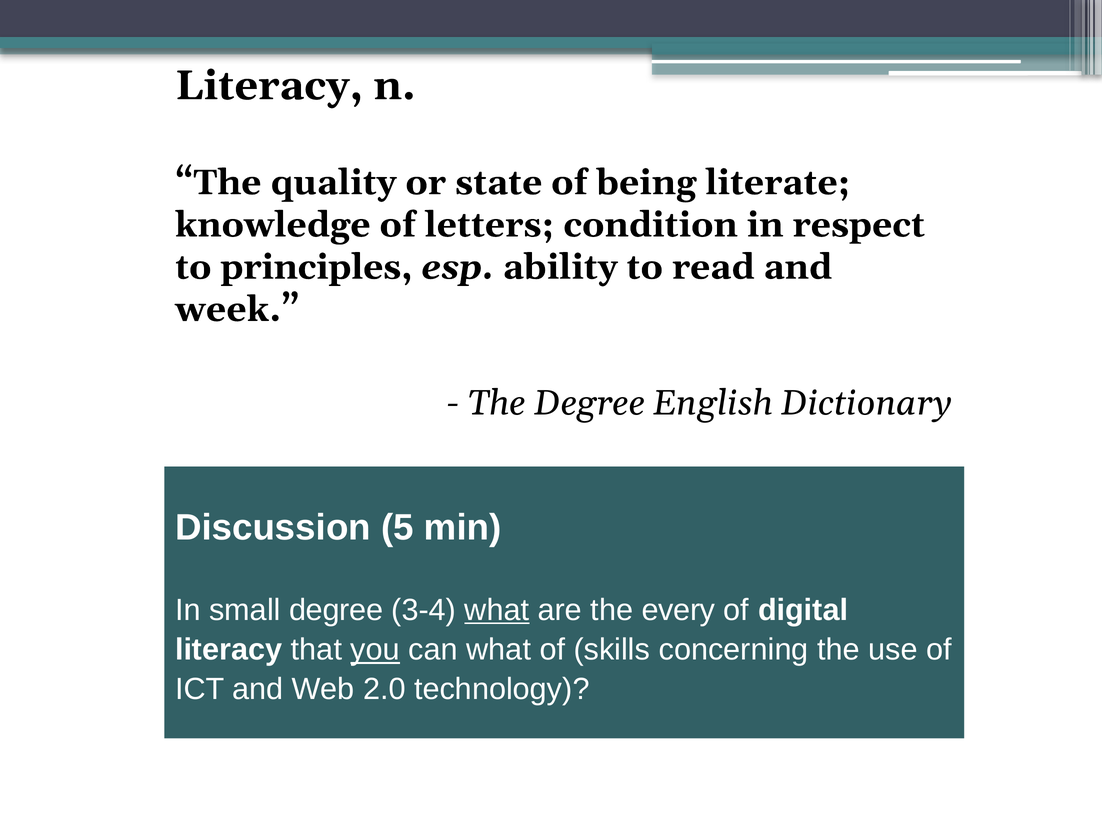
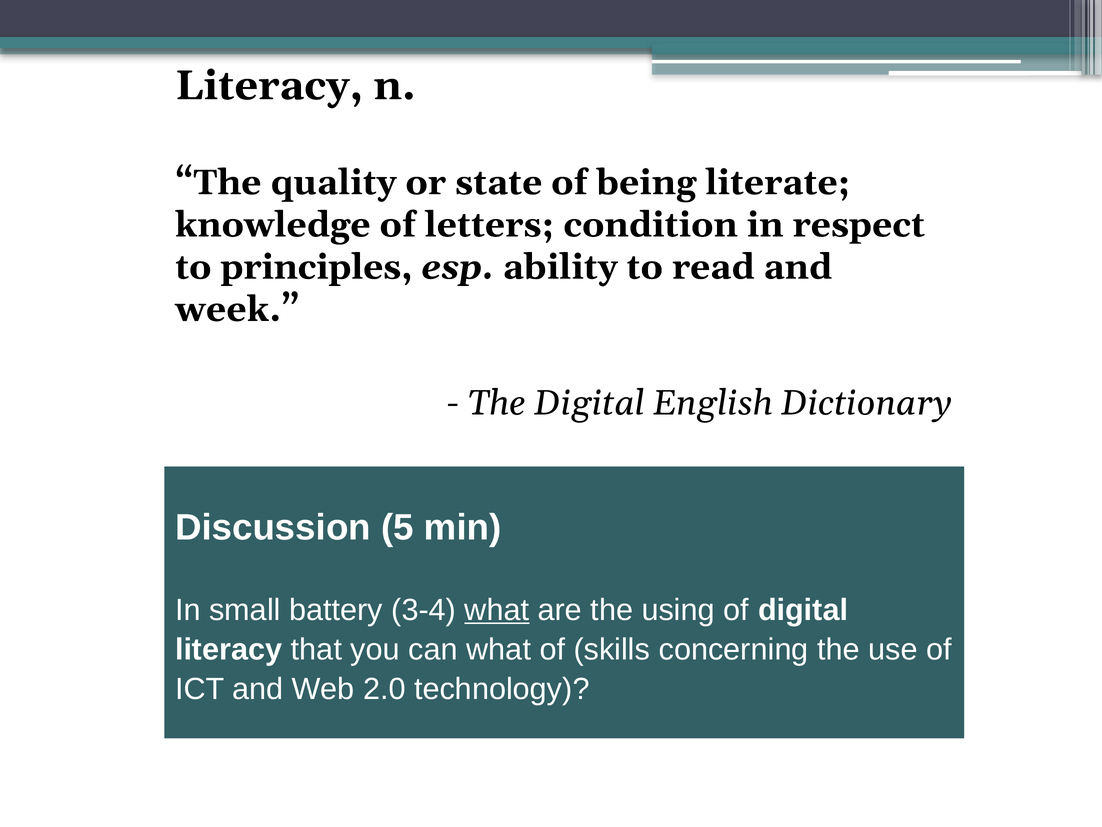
The Degree: Degree -> Digital
small degree: degree -> battery
every: every -> using
you underline: present -> none
